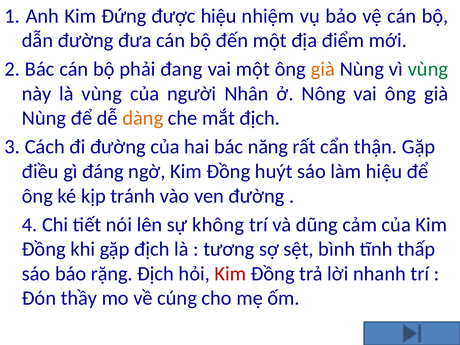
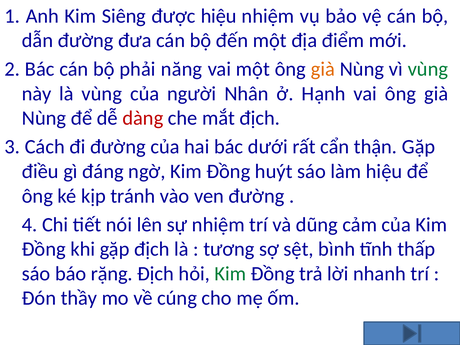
Đứng: Đứng -> Siêng
đang: đang -> năng
Nông: Nông -> Hạnh
dàng colour: orange -> red
năng: năng -> dưới
sự không: không -> nhiệm
Kim at (230, 274) colour: red -> green
